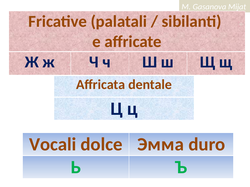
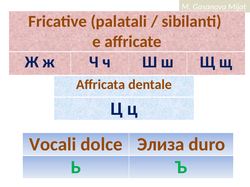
Эмма: Эмма -> Элиза
